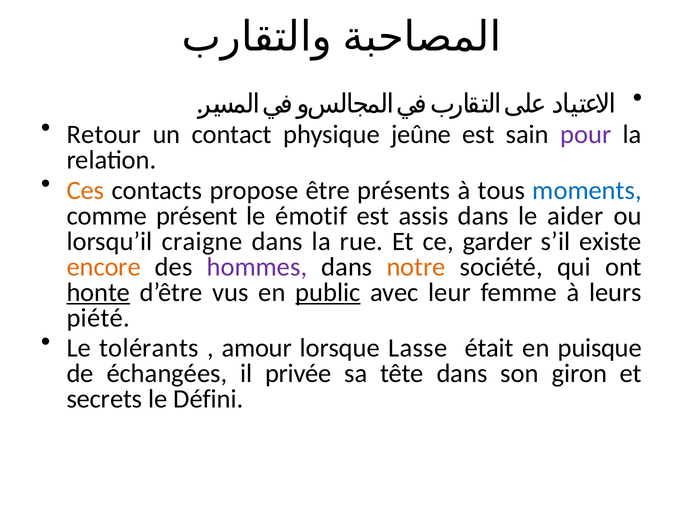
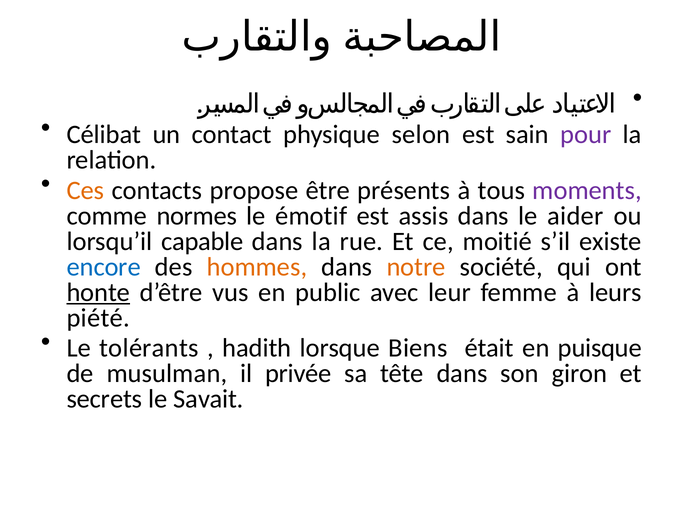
Retour: Retour -> Célibat
jeûne: jeûne -> selon
moments colour: blue -> purple
présent: présent -> normes
craigne: craigne -> capable
garder: garder -> moitié
encore colour: orange -> blue
hommes colour: purple -> orange
public underline: present -> none
amour: amour -> hadith
Lasse: Lasse -> Biens
échangées: échangées -> musulman
Défini: Défini -> Savait
